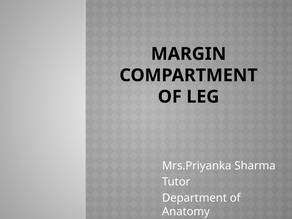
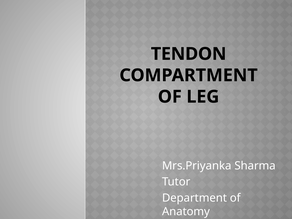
MARGIN: MARGIN -> TENDON
